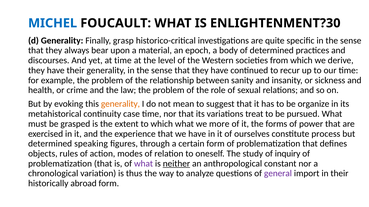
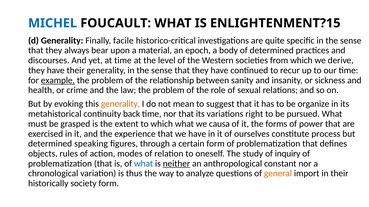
ENLIGHTENMENT?30: ENLIGHTENMENT?30 -> ENLIGHTENMENT?15
grasp: grasp -> facile
example underline: none -> present
case: case -> back
treat: treat -> right
more: more -> causa
what at (144, 164) colour: purple -> blue
general colour: purple -> orange
abroad: abroad -> society
